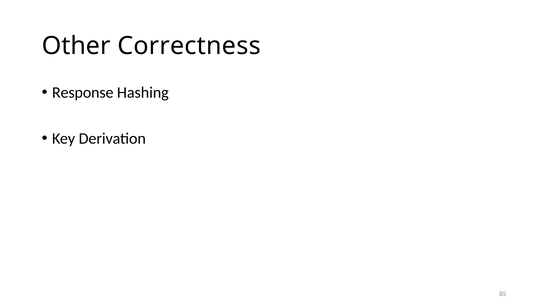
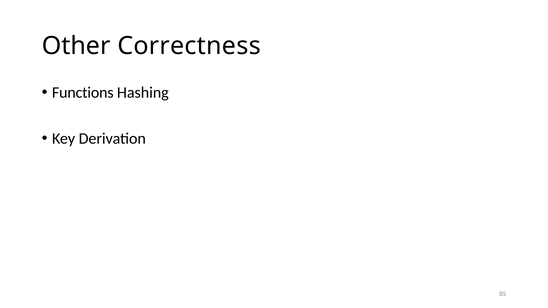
Response: Response -> Functions
